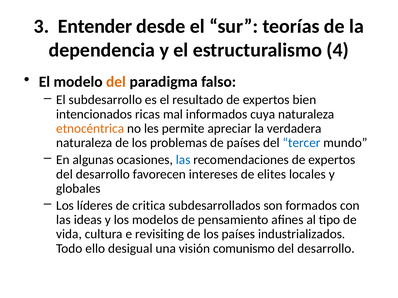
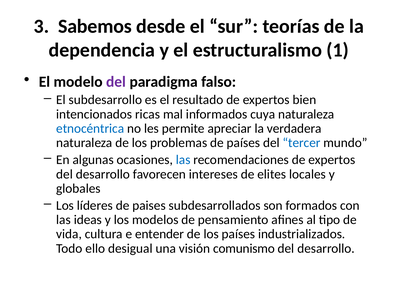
Entender: Entender -> Sabemos
4: 4 -> 1
del at (116, 82) colour: orange -> purple
etnocéntrica colour: orange -> blue
critica: critica -> paises
revisiting: revisiting -> entender
